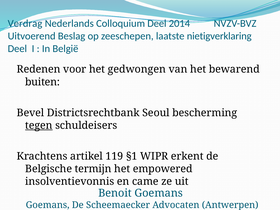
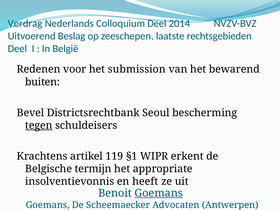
nietigverklaring: nietigverklaring -> rechtsgebieden
gedwongen: gedwongen -> submission
empowered: empowered -> appropriate
came: came -> heeft
Goemans at (159, 193) underline: none -> present
